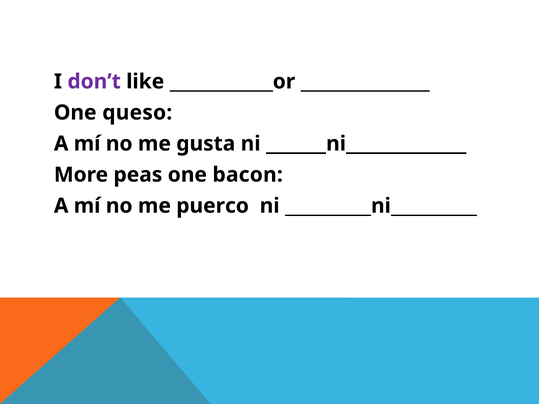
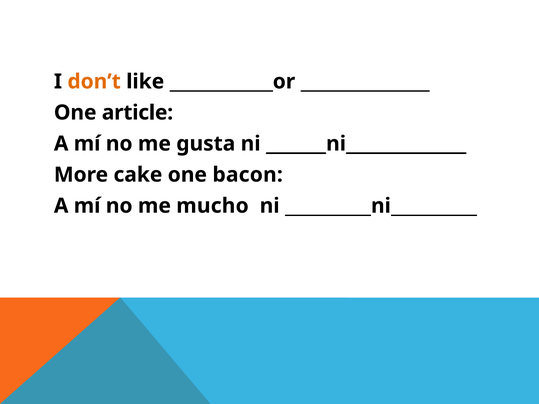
don’t colour: purple -> orange
queso: queso -> article
peas: peas -> cake
puerco: puerco -> mucho
